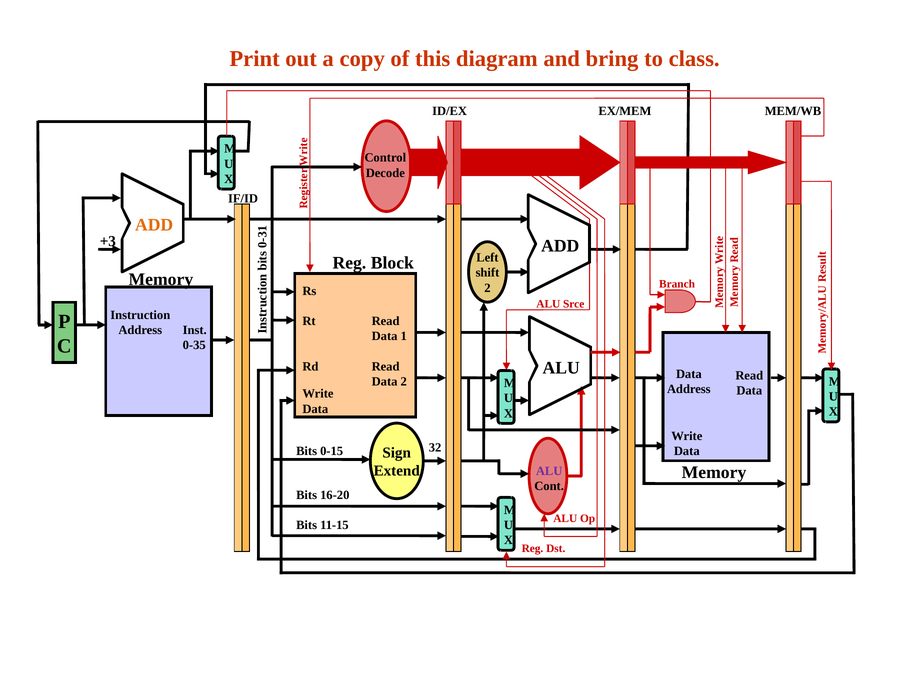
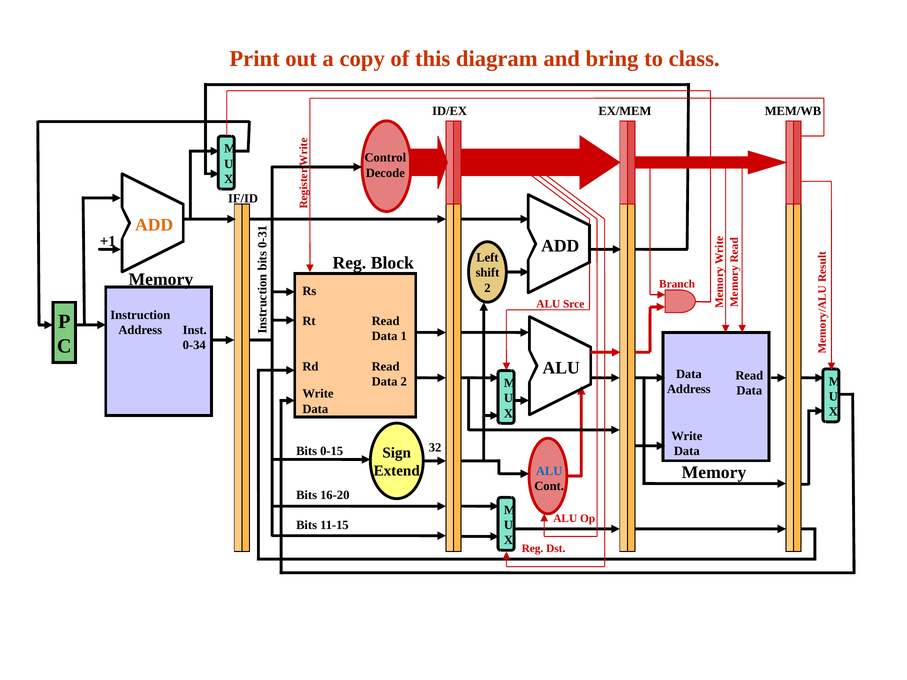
+3: +3 -> +1
0-35: 0-35 -> 0-34
ALU at (549, 471) colour: purple -> blue
